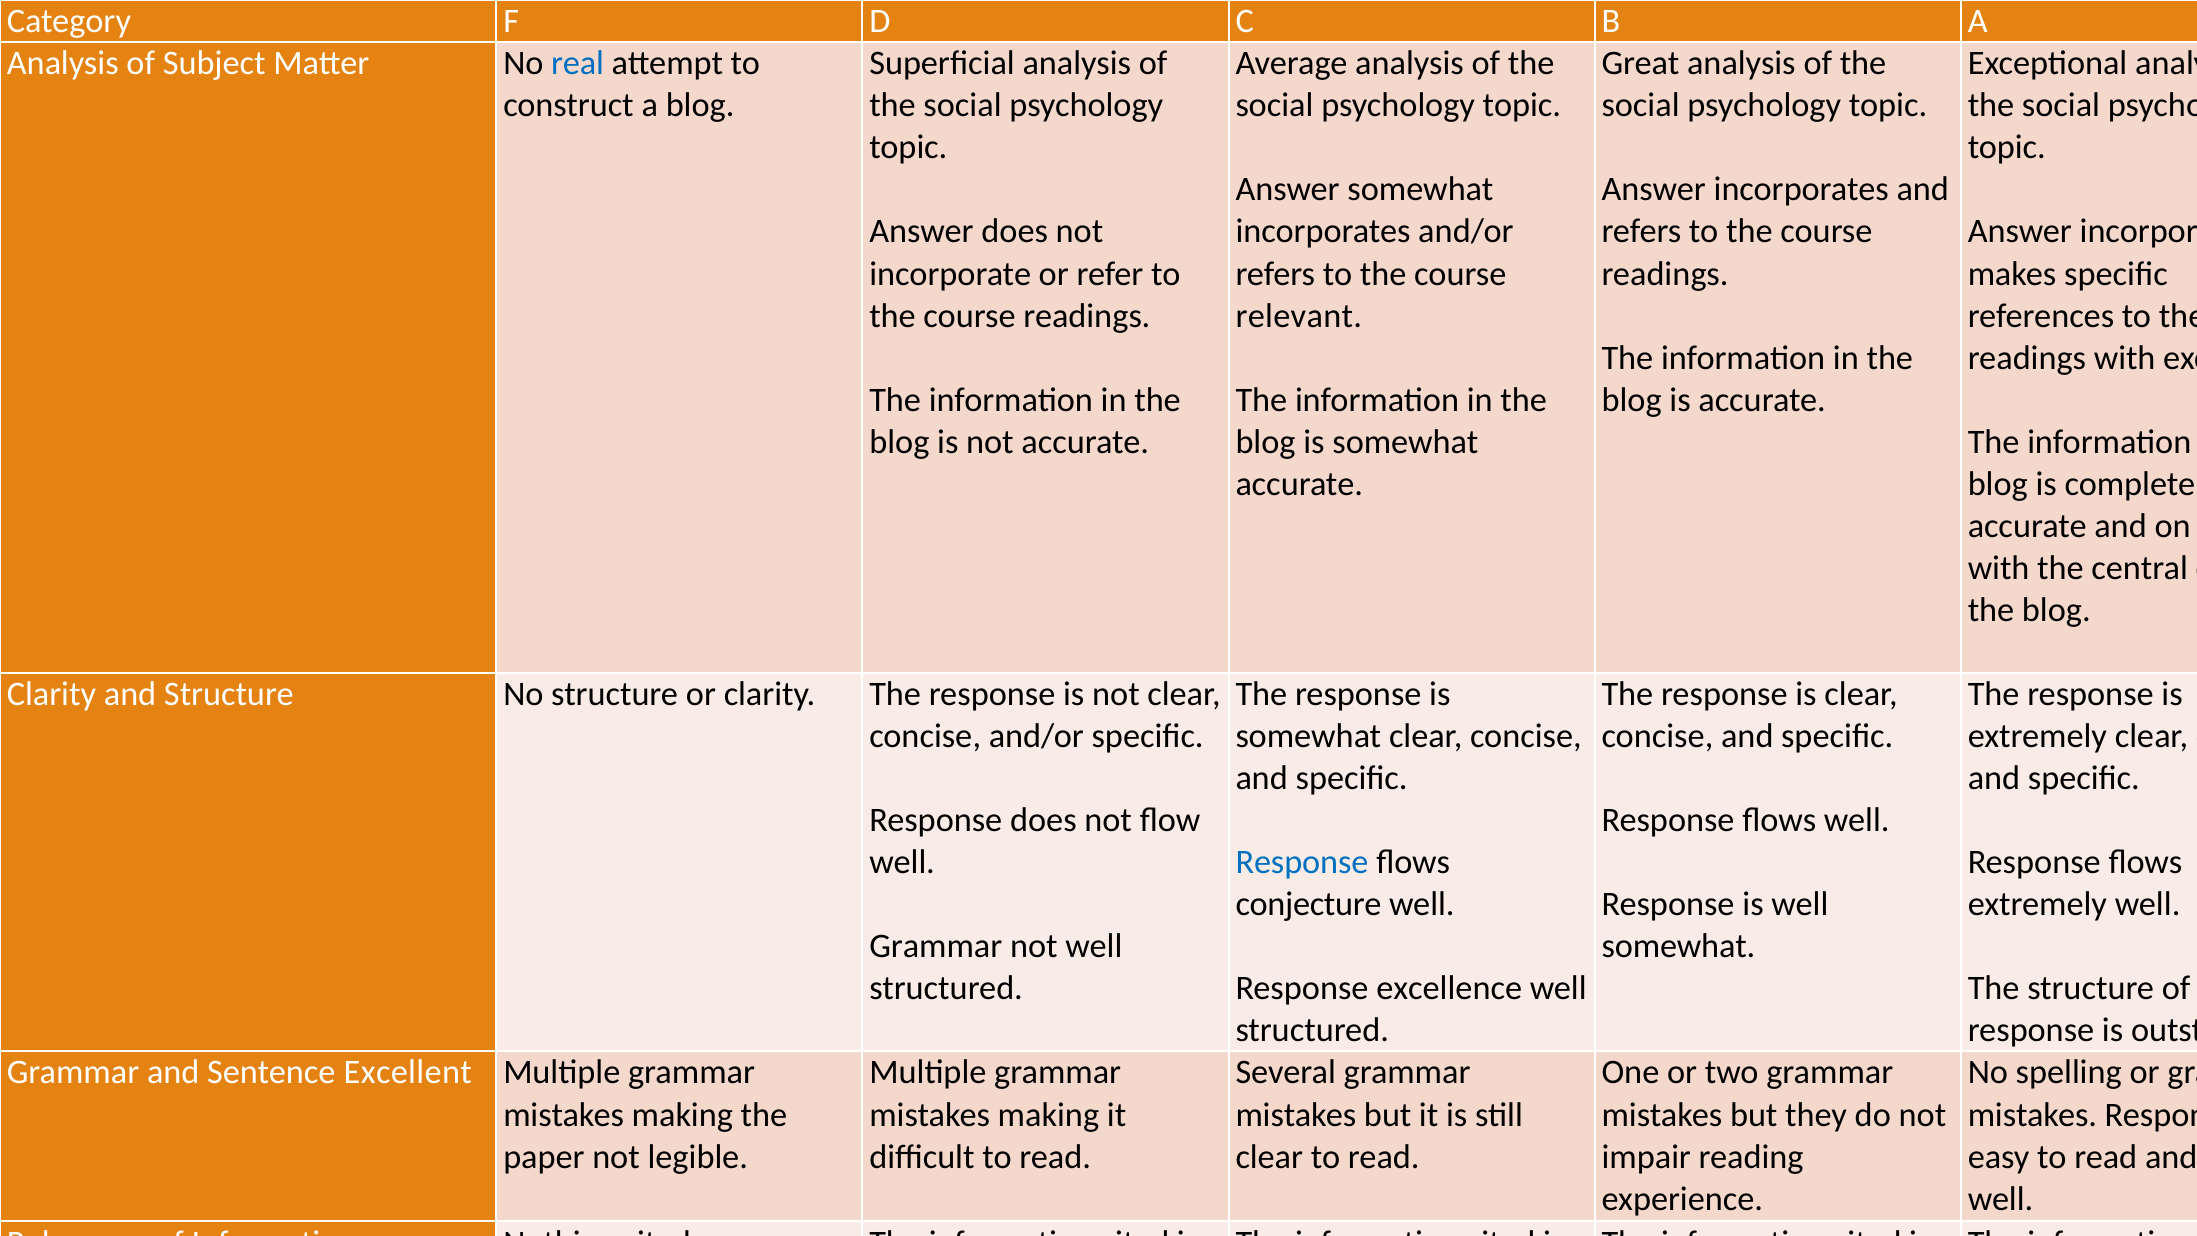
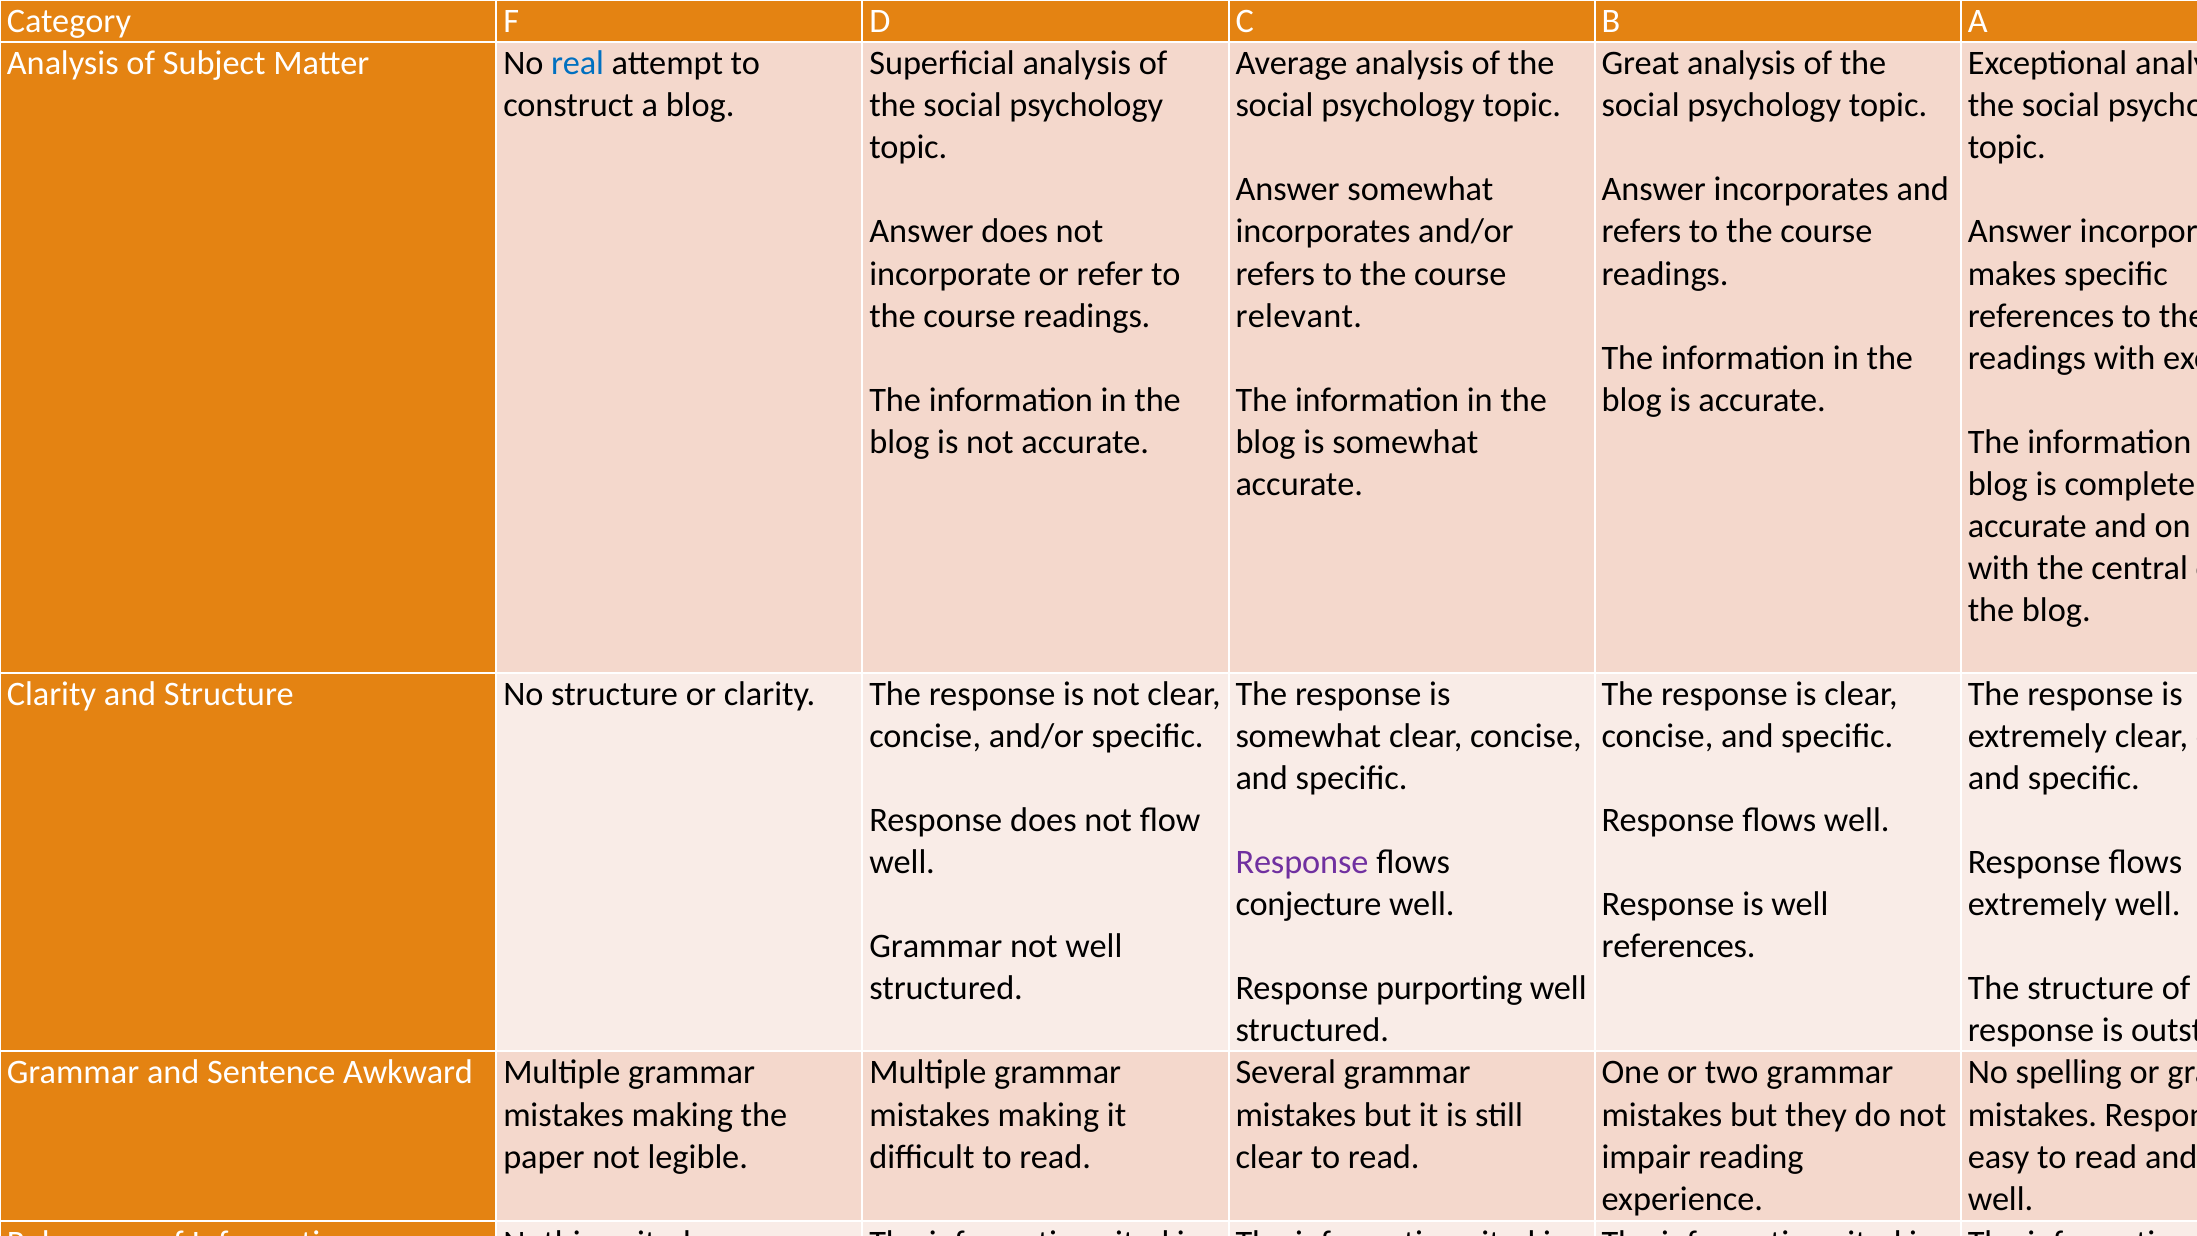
Response at (1302, 862) colour: blue -> purple
somewhat at (1678, 946): somewhat -> references
Response excellence: excellence -> purporting
Sentence Excellent: Excellent -> Awkward
